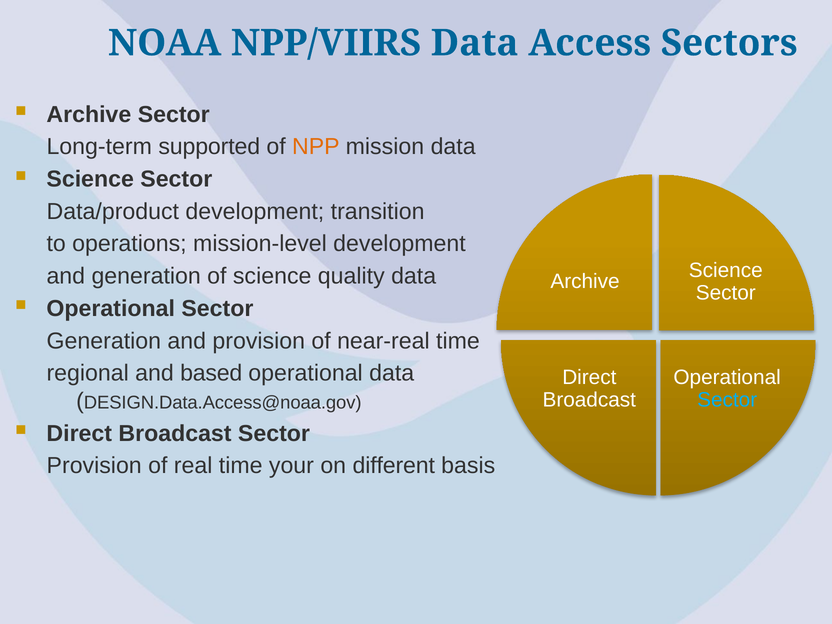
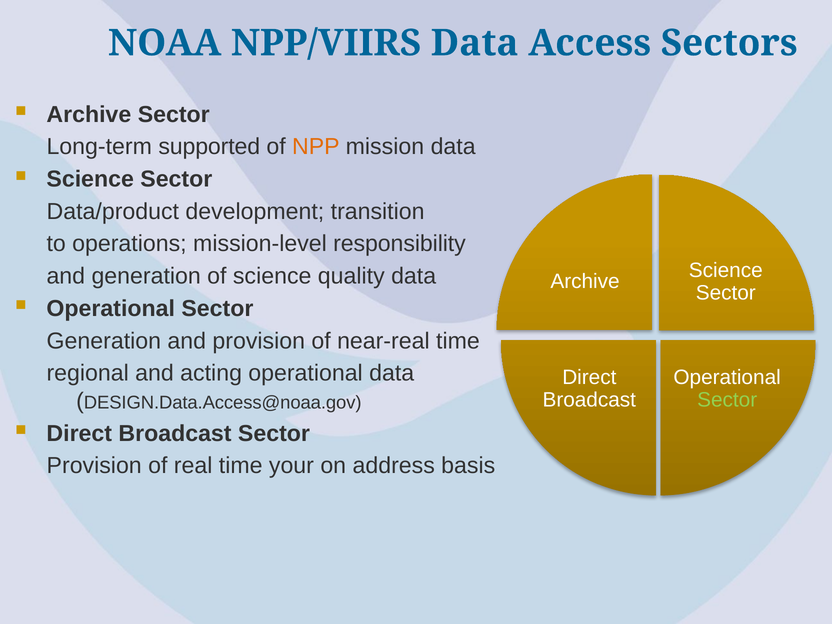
mission-level development: development -> responsibility
based: based -> acting
Sector at (727, 400) colour: light blue -> light green
different: different -> address
